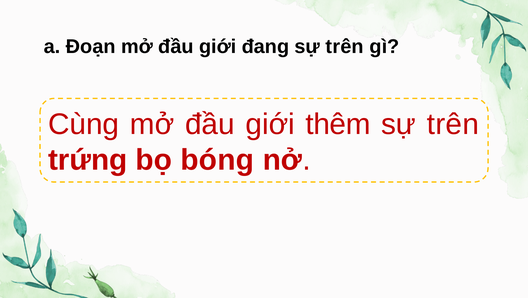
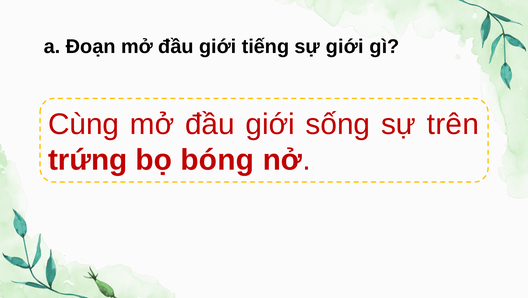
đang: đang -> tiếng
trên at (345, 46): trên -> giới
thêm: thêm -> sống
